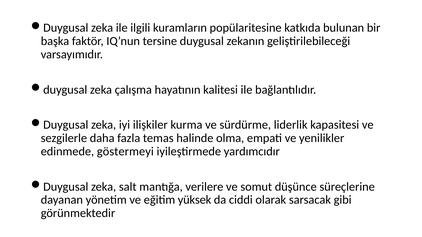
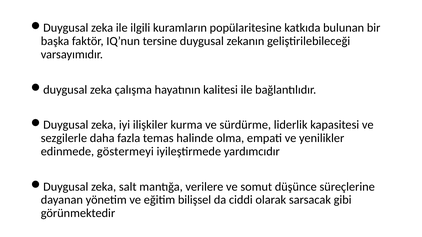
yüksek: yüksek -> bilişsel
